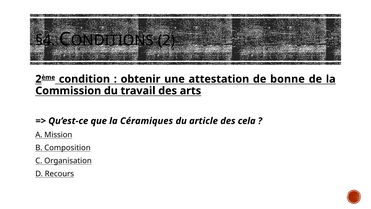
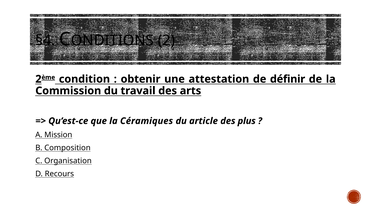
bonne: bonne -> définir
cela: cela -> plus
